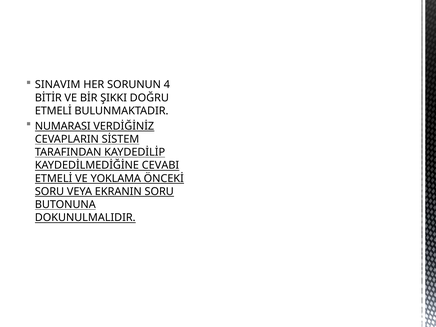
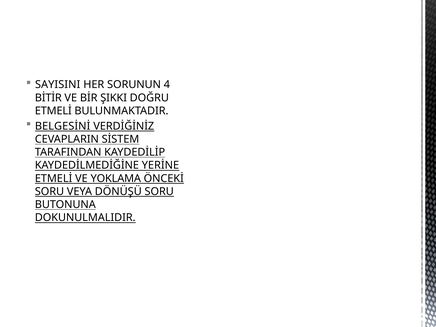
SINAVIM: SINAVIM -> SAYISINI
NUMARASI: NUMARASI -> BELGESİNİ
CEVABI: CEVABI -> YERİNE
EKRANIN: EKRANIN -> DÖNÜŞÜ
